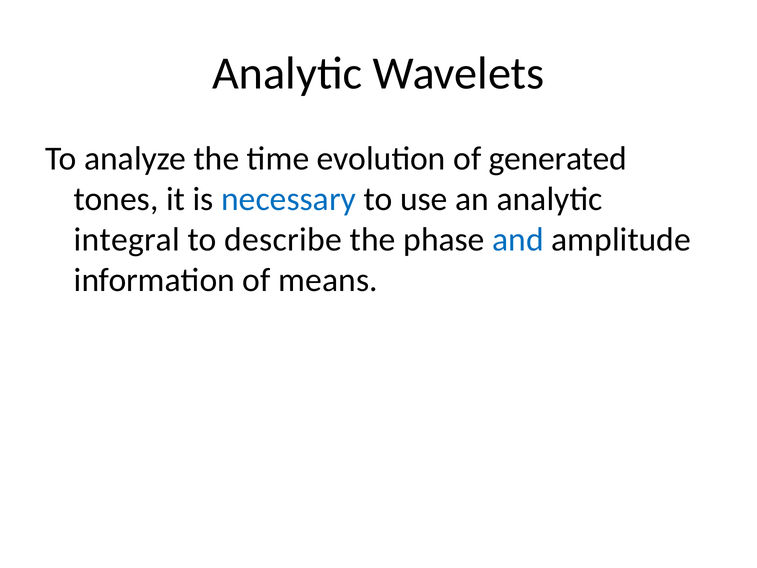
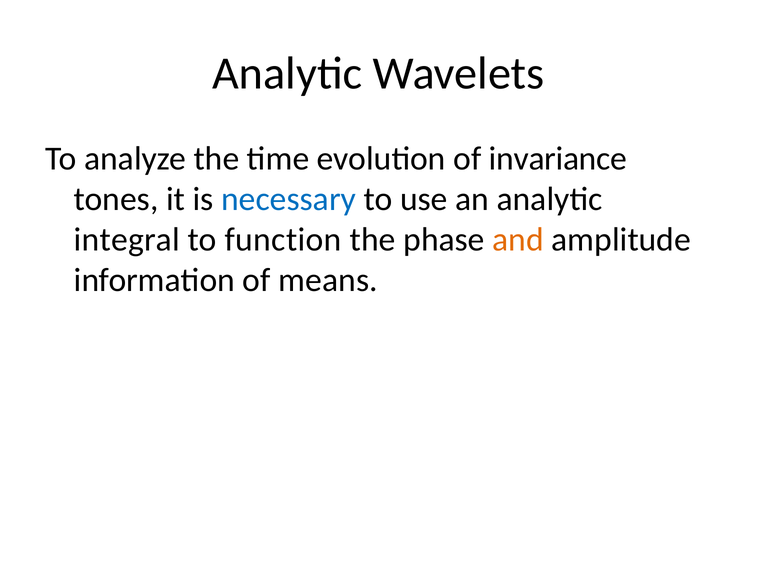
generated: generated -> invariance
describe: describe -> function
and colour: blue -> orange
